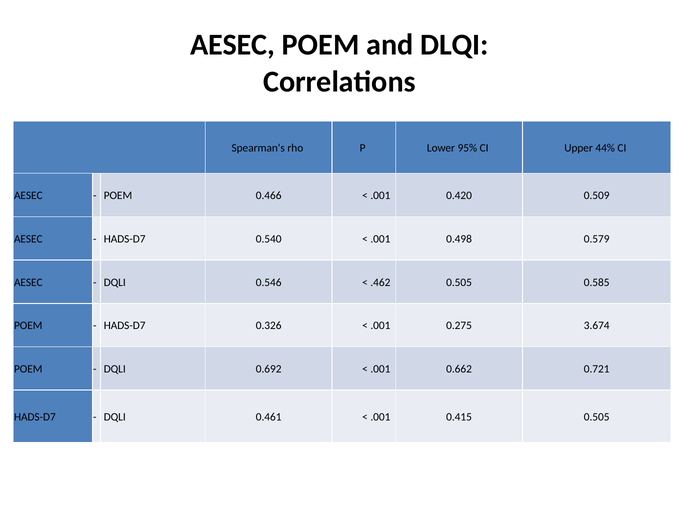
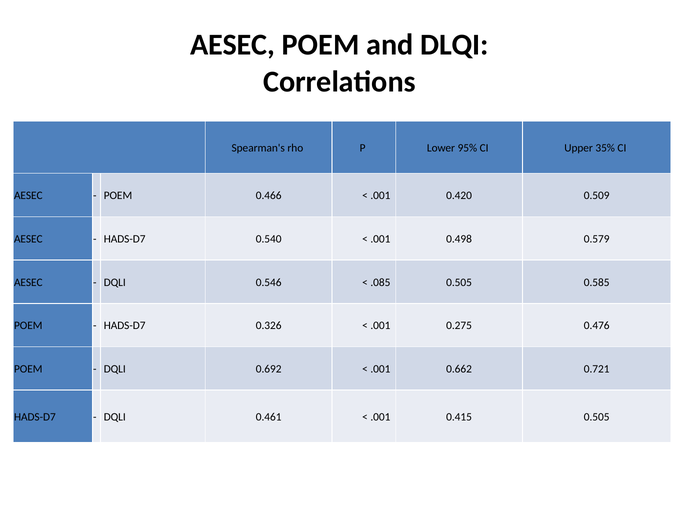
44%: 44% -> 35%
.462: .462 -> .085
3.674: 3.674 -> 0.476
